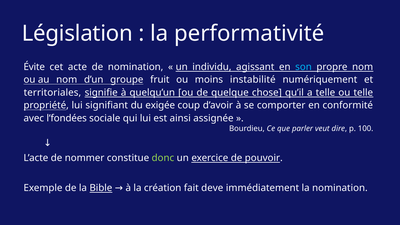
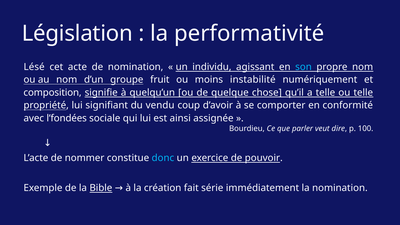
Évite: Évite -> Lésé
territoriales: territoriales -> composition
exigée: exigée -> vendu
donc colour: light green -> light blue
deve: deve -> série
